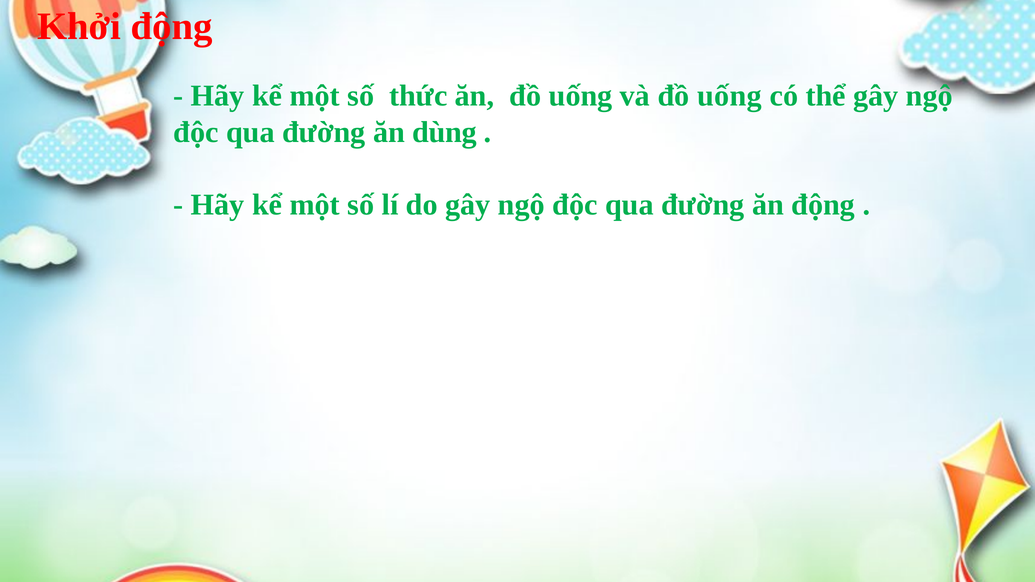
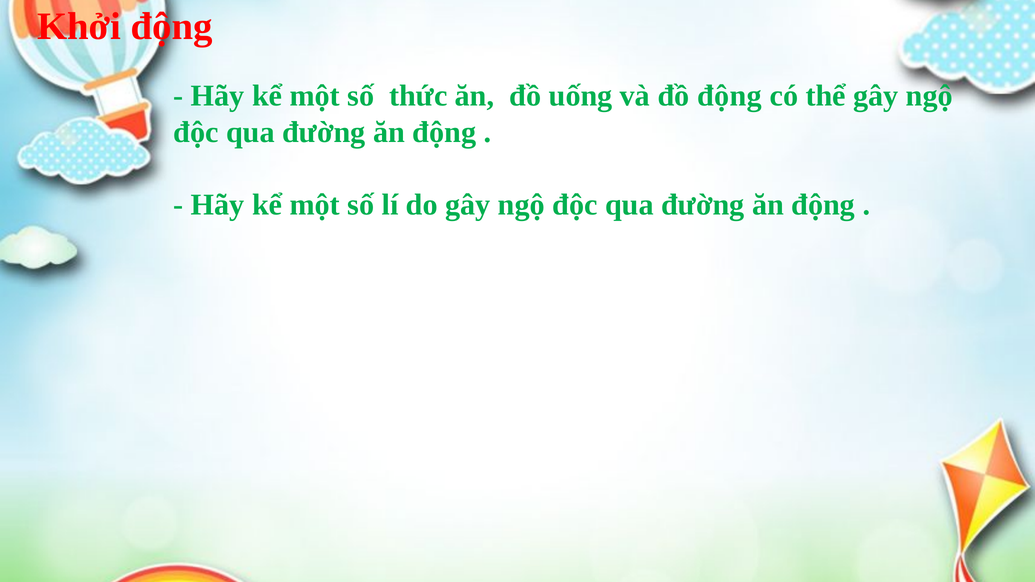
và đồ uống: uống -> động
dùng at (444, 132): dùng -> động
